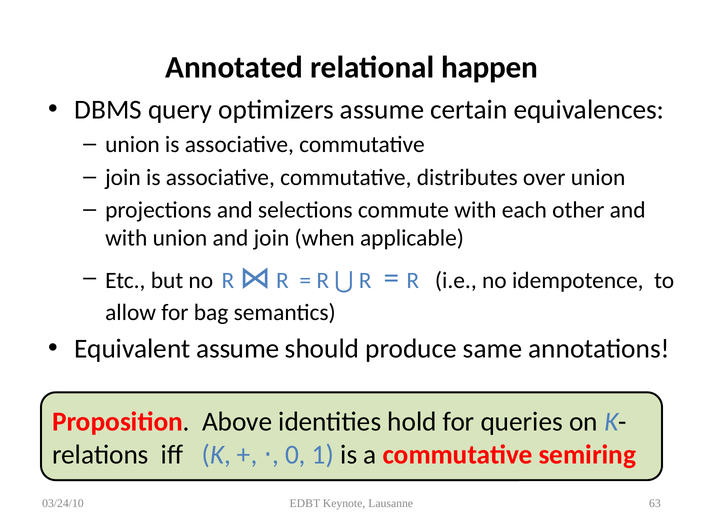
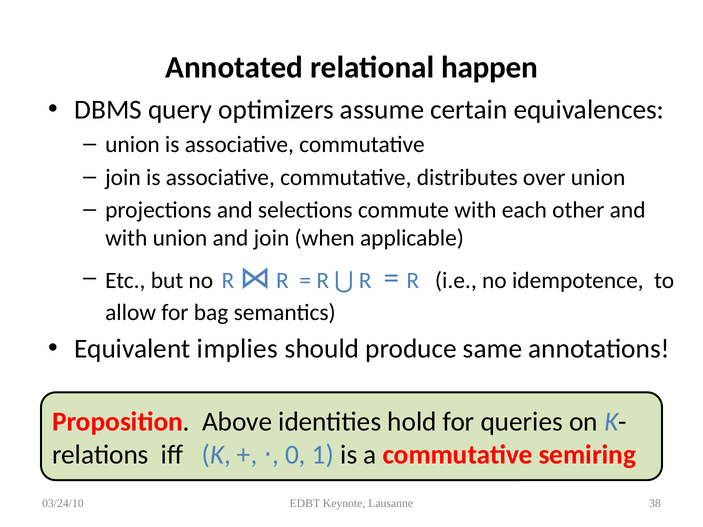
Equivalent assume: assume -> implies
63: 63 -> 38
